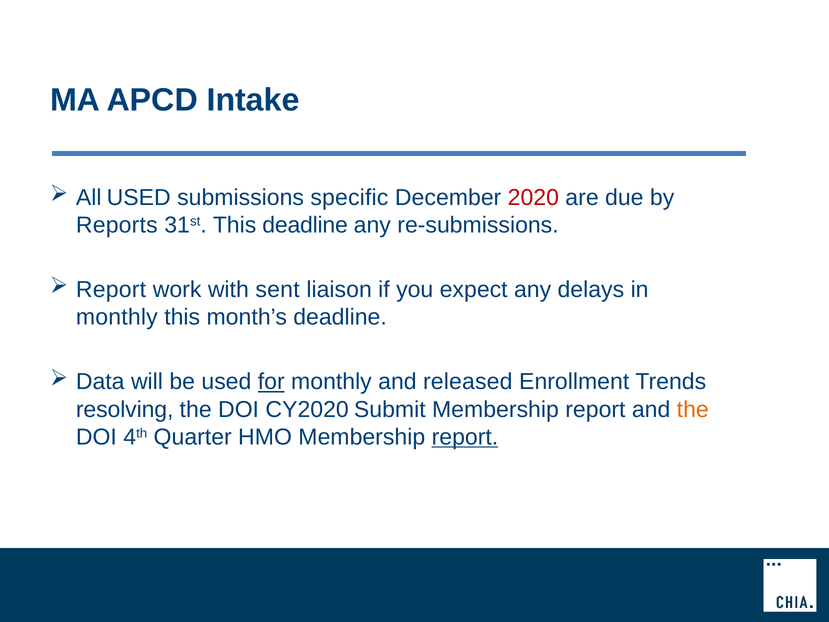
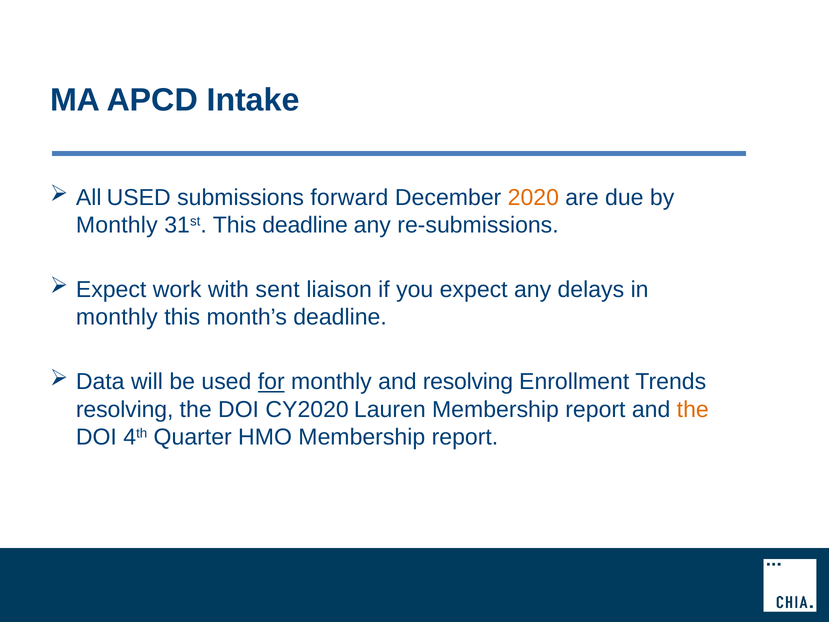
specific: specific -> forward
2020 colour: red -> orange
Reports at (117, 225): Reports -> Monthly
Report at (111, 289): Report -> Expect
and released: released -> resolving
Submit: Submit -> Lauren
report at (465, 437) underline: present -> none
